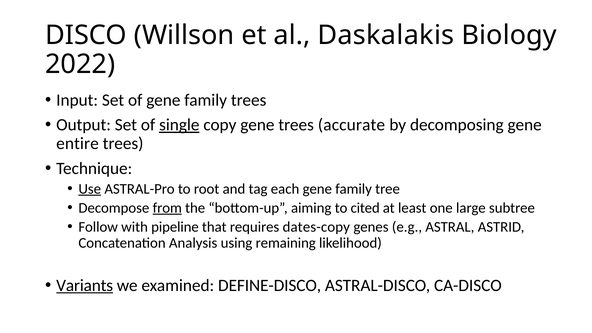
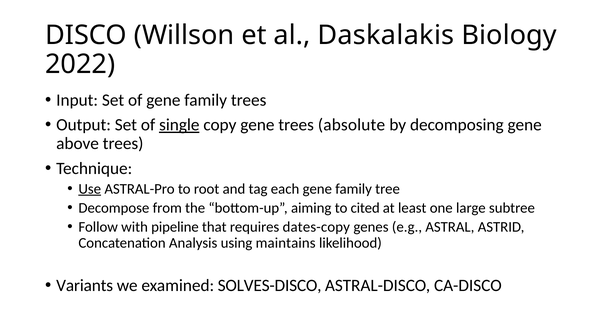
accurate: accurate -> absolute
entire: entire -> above
from underline: present -> none
remaining: remaining -> maintains
Variants underline: present -> none
DEFINE-DISCO: DEFINE-DISCO -> SOLVES-DISCO
